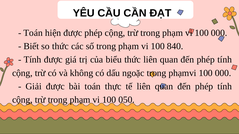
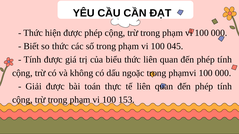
Toán at (33, 33): Toán -> Thức
840: 840 -> 045
050: 050 -> 153
